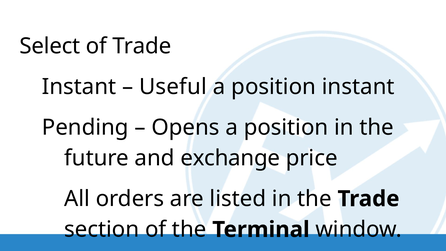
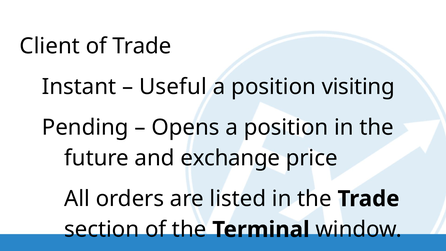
Select: Select -> Client
position instant: instant -> visiting
